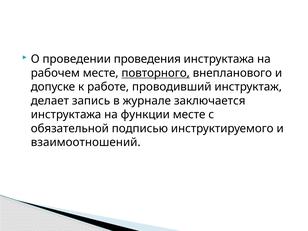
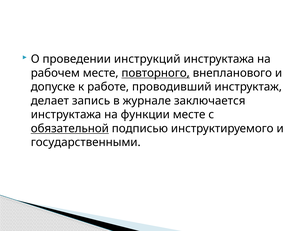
проведения: проведения -> инструкций
обязательной underline: none -> present
взаимоотношений: взаимоотношений -> государственными
